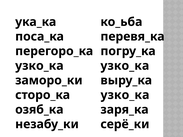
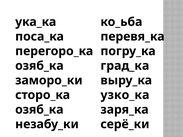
узко_ка at (39, 66): узко_ка -> озяб_ка
узко_ка at (125, 66): узко_ка -> град_ка
